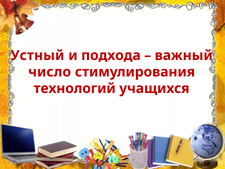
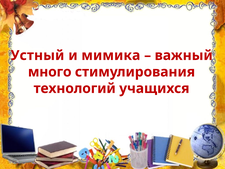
подхода: подхода -> мимика
число: число -> много
